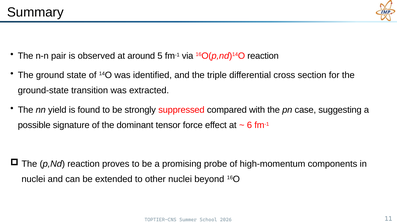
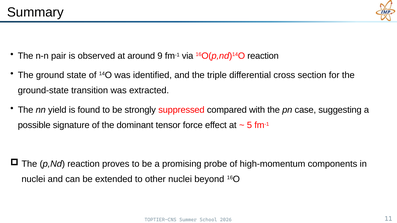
5: 5 -> 9
6: 6 -> 5
